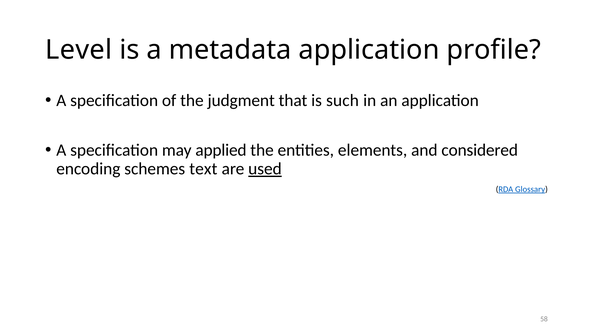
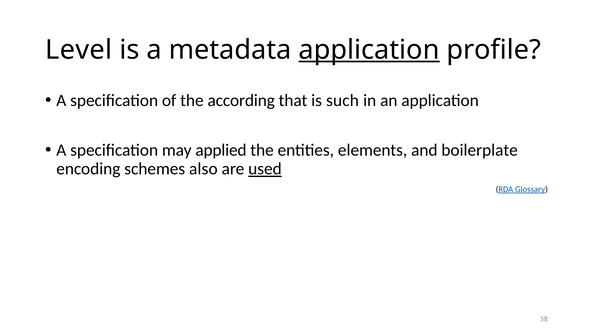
application at (369, 50) underline: none -> present
judgment: judgment -> according
considered: considered -> boilerplate
text: text -> also
